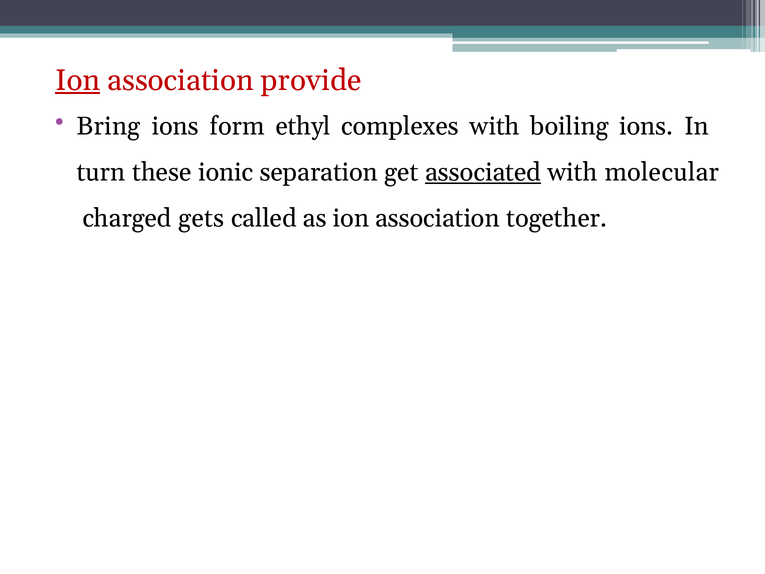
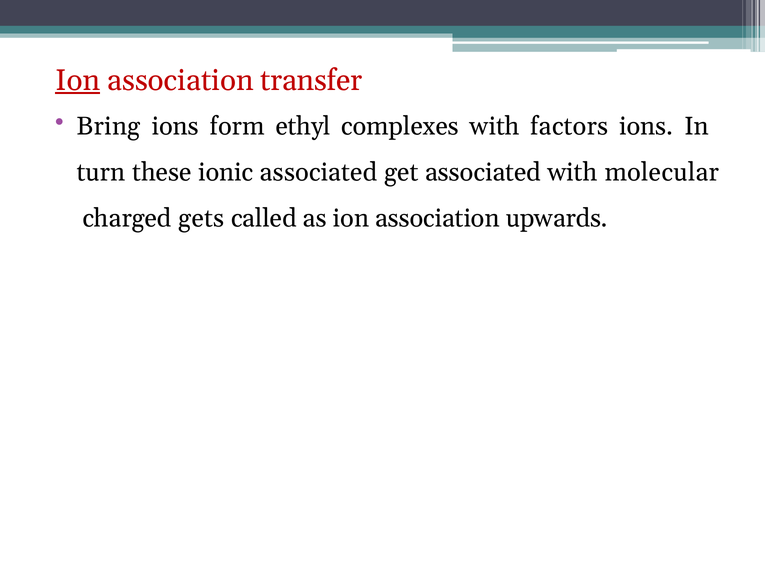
provide: provide -> transfer
boiling: boiling -> factors
ionic separation: separation -> associated
associated at (483, 172) underline: present -> none
together: together -> upwards
